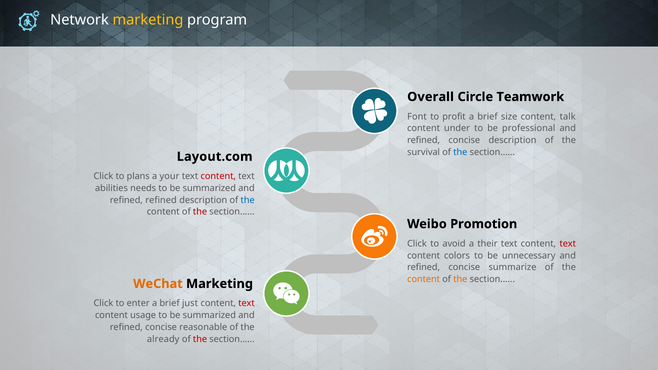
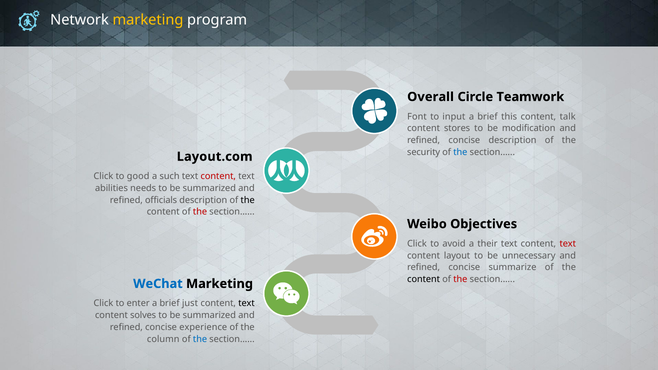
profit: profit -> input
size: size -> this
under: under -> stores
professional: professional -> modification
survival: survival -> security
plans: plans -> good
your: your -> such
refined refined: refined -> officials
the at (248, 200) colour: blue -> black
Promotion: Promotion -> Objectives
colors: colors -> layout
content at (424, 279) colour: orange -> black
the at (460, 279) colour: orange -> red
WeChat colour: orange -> blue
text at (246, 304) colour: red -> black
usage: usage -> solves
reasonable: reasonable -> experience
already: already -> column
the at (200, 339) colour: red -> blue
